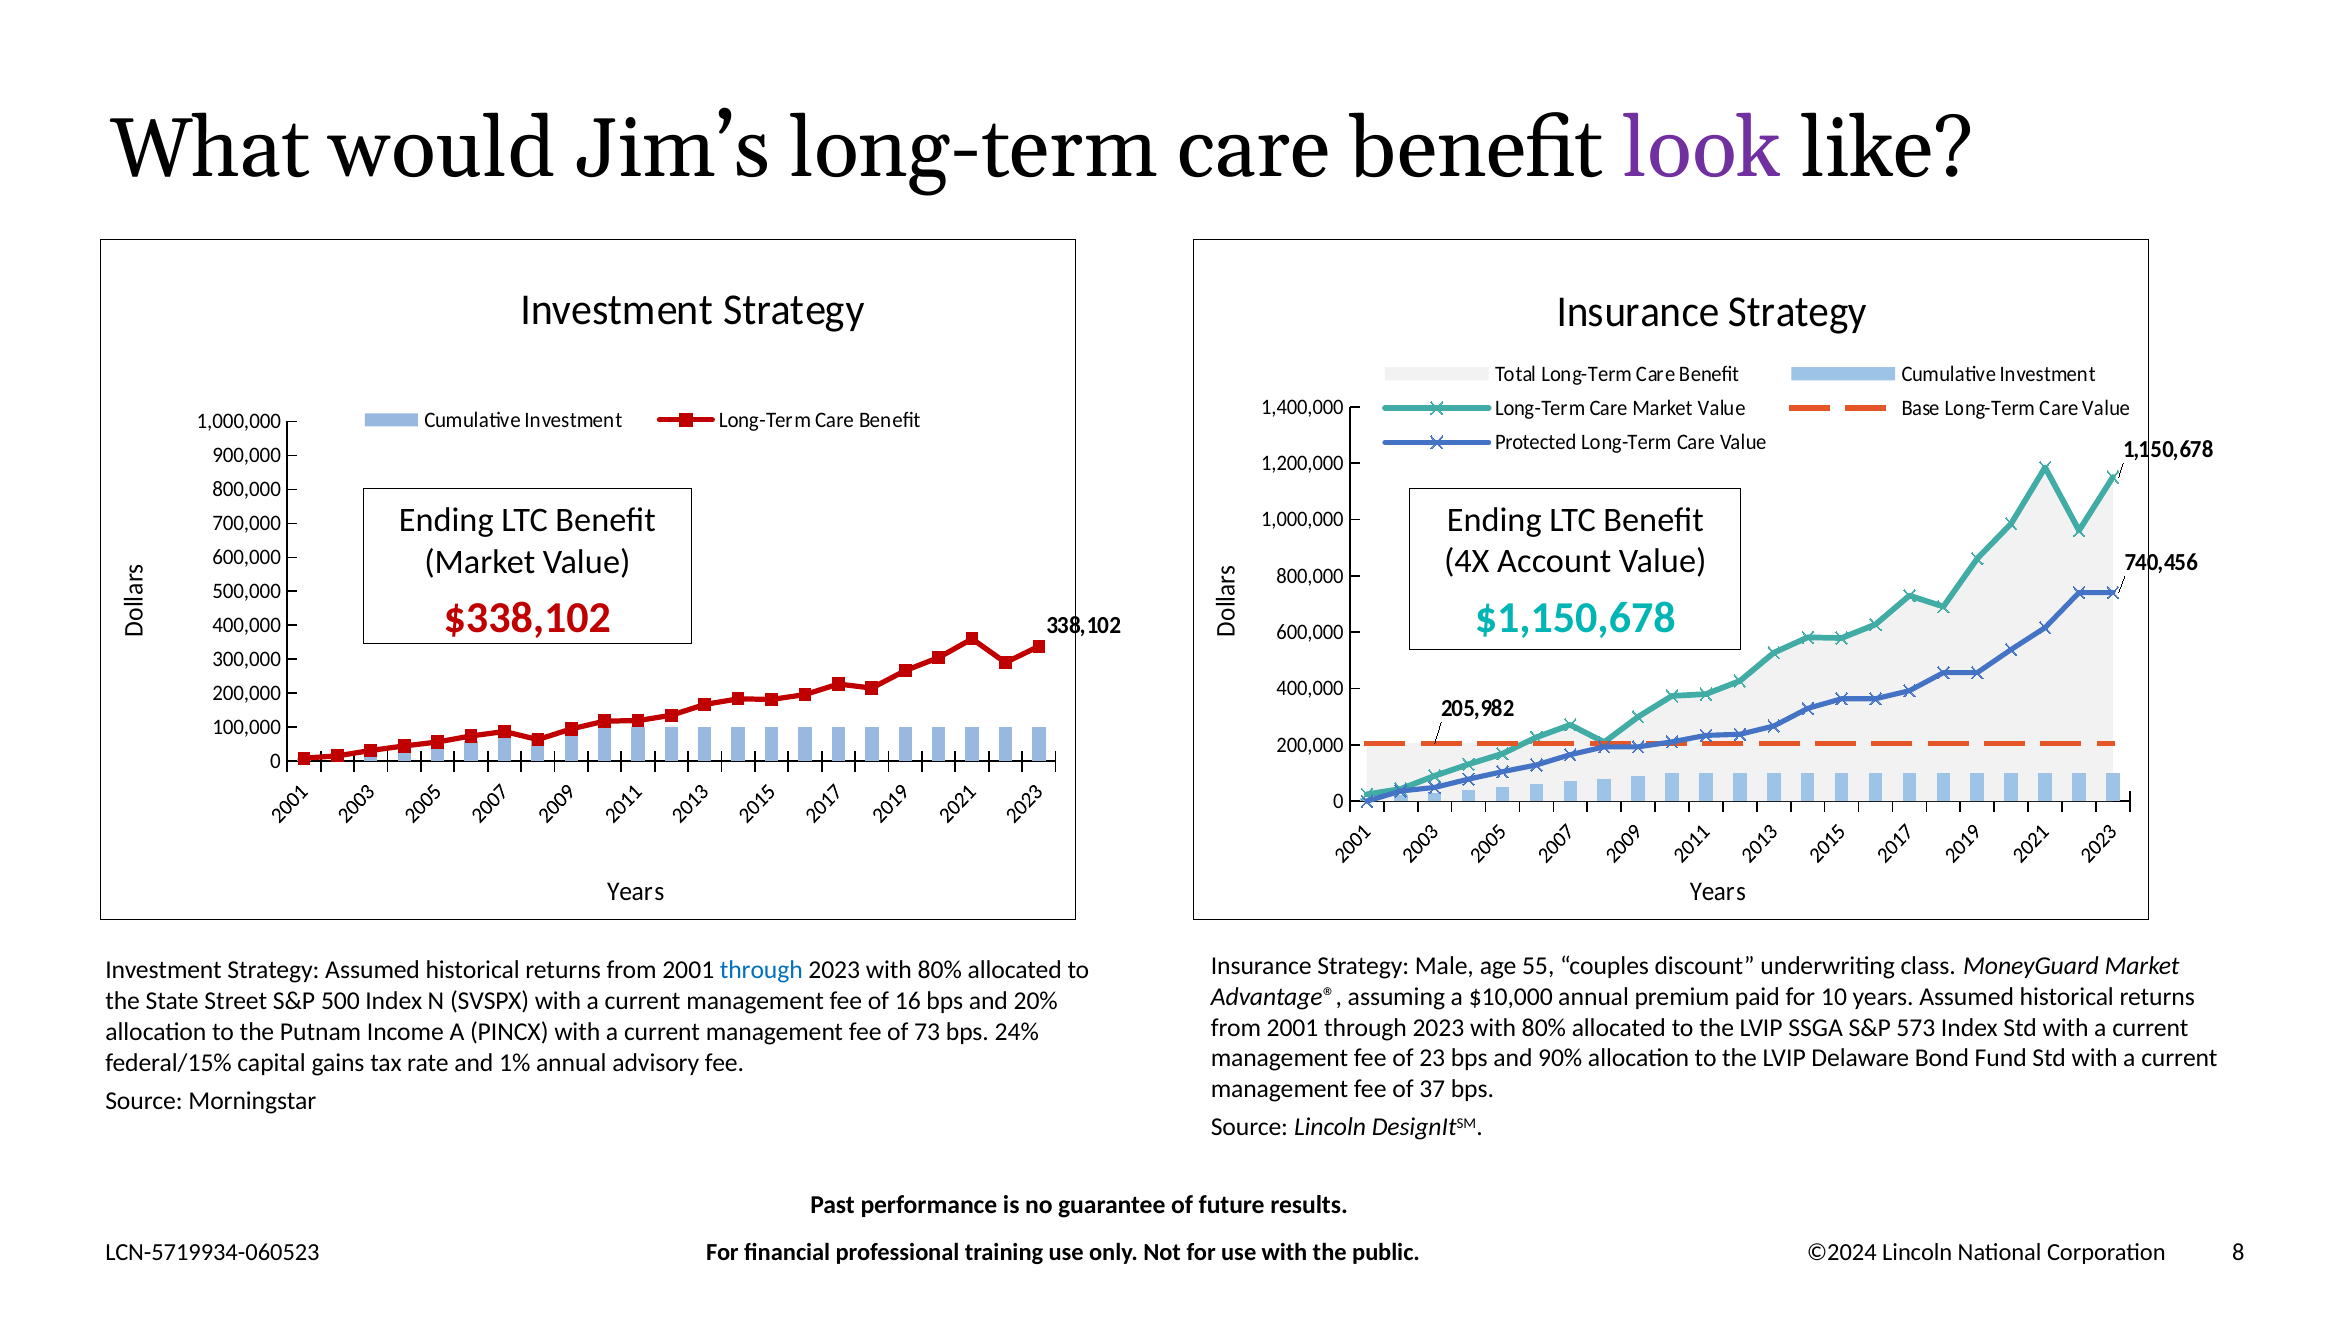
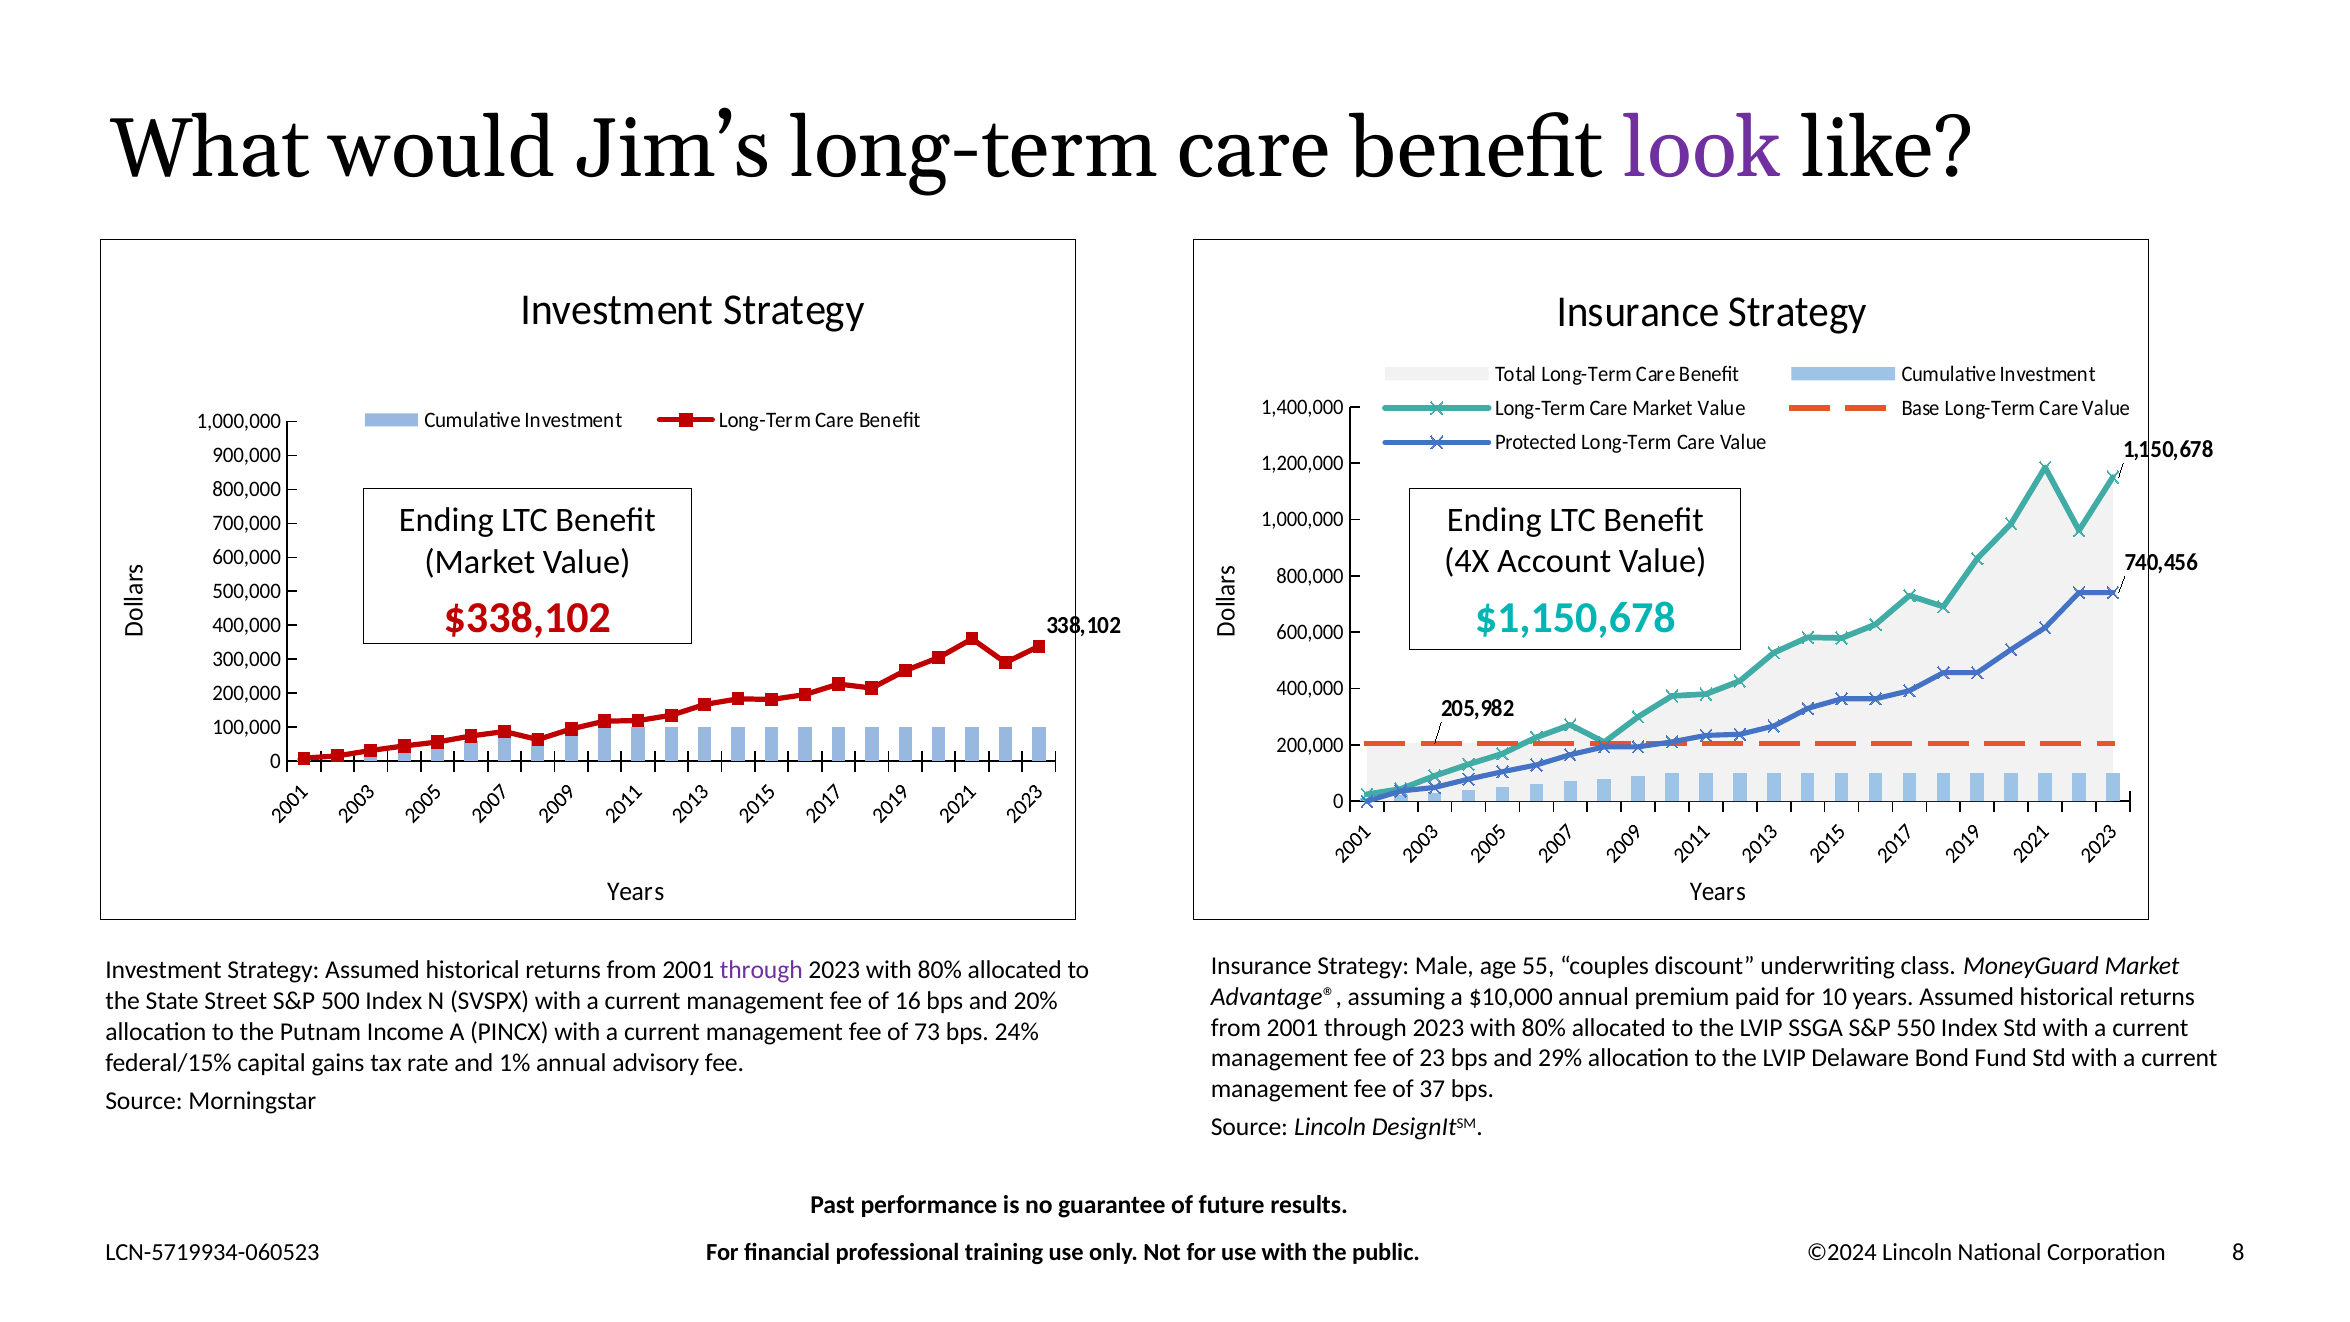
through at (761, 970) colour: blue -> purple
573: 573 -> 550
90%: 90% -> 29%
